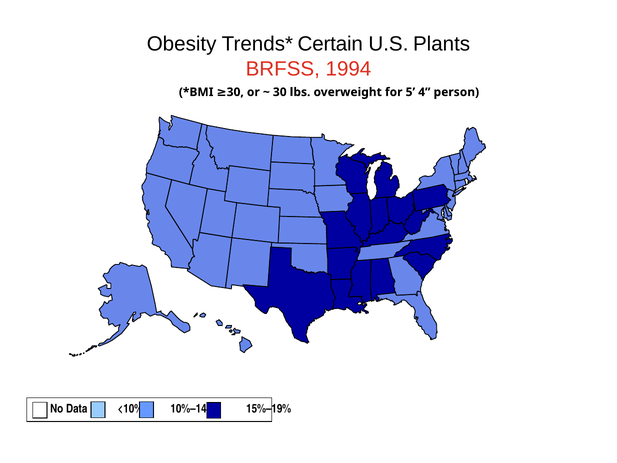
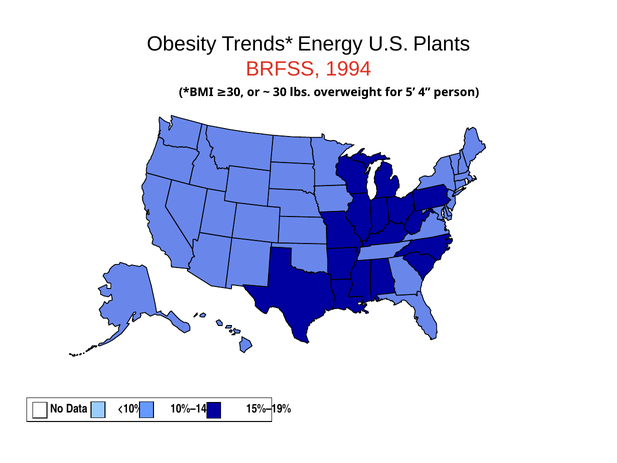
Certain: Certain -> Energy
